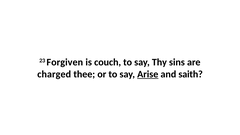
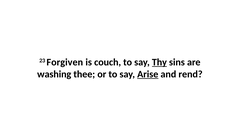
Thy underline: none -> present
charged: charged -> washing
saith: saith -> rend
